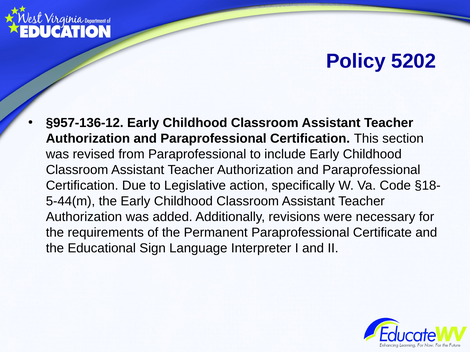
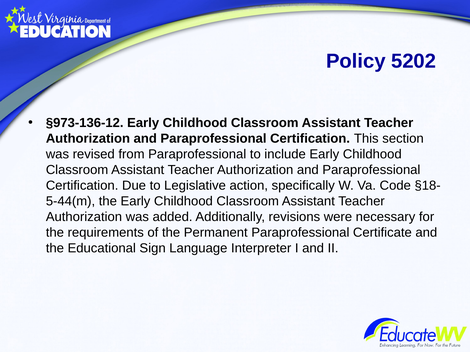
§957-136-12: §957-136-12 -> §973-136-12
